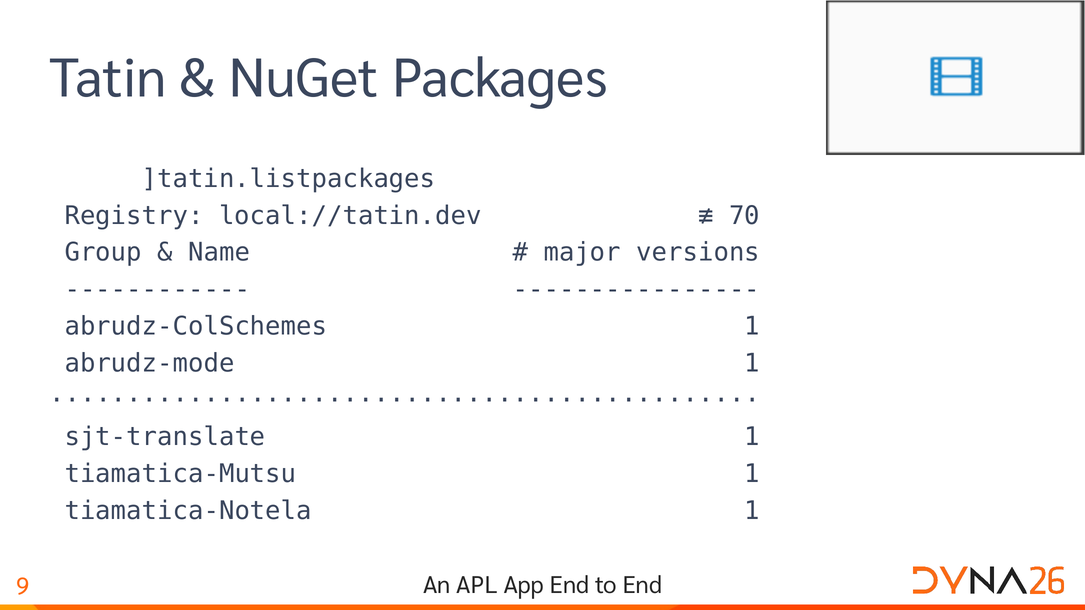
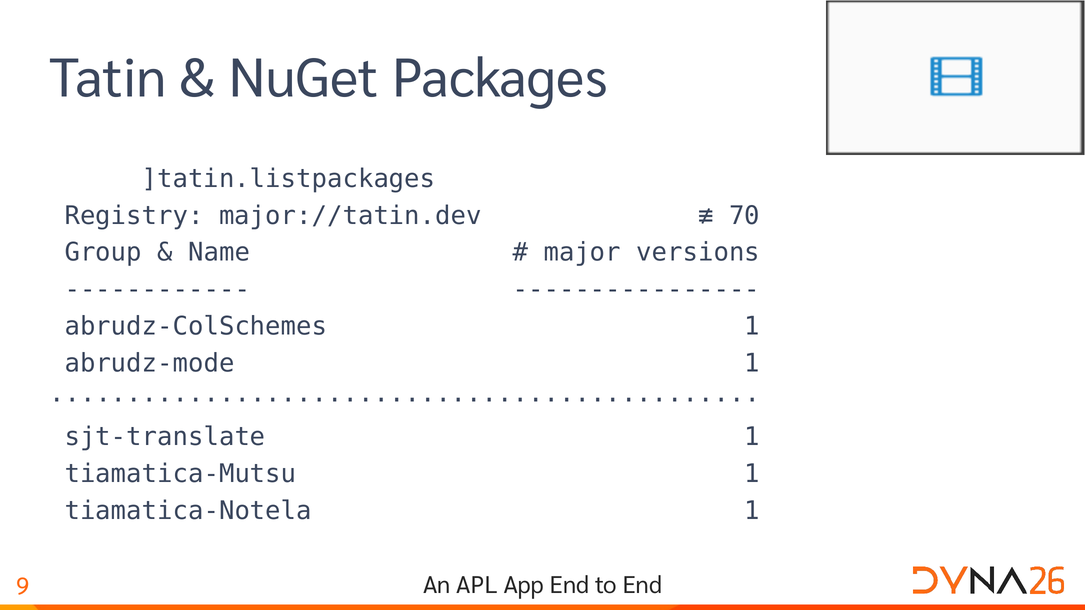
local://tatin.dev: local://tatin.dev -> major://tatin.dev
